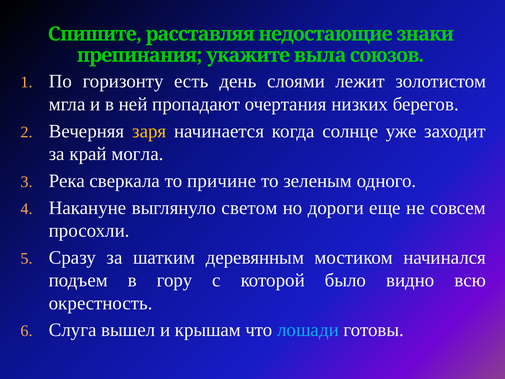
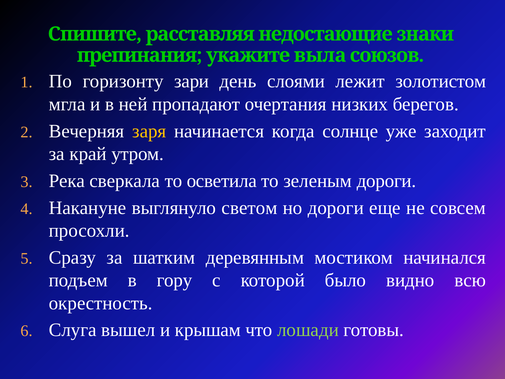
есть: есть -> зари
могла: могла -> утром
причине: причине -> осветила
зеленым одного: одного -> дороги
лошади colour: light blue -> light green
